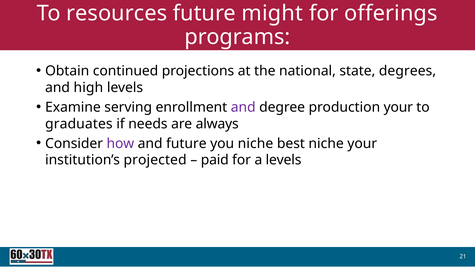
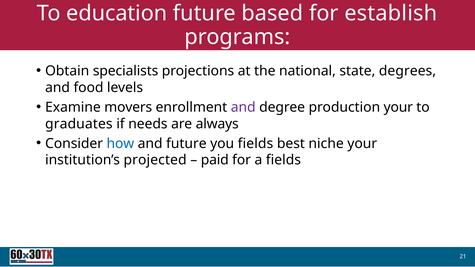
resources: resources -> education
might: might -> based
offerings: offerings -> establish
continued: continued -> specialists
high: high -> food
serving: serving -> movers
how colour: purple -> blue
you niche: niche -> fields
a levels: levels -> fields
